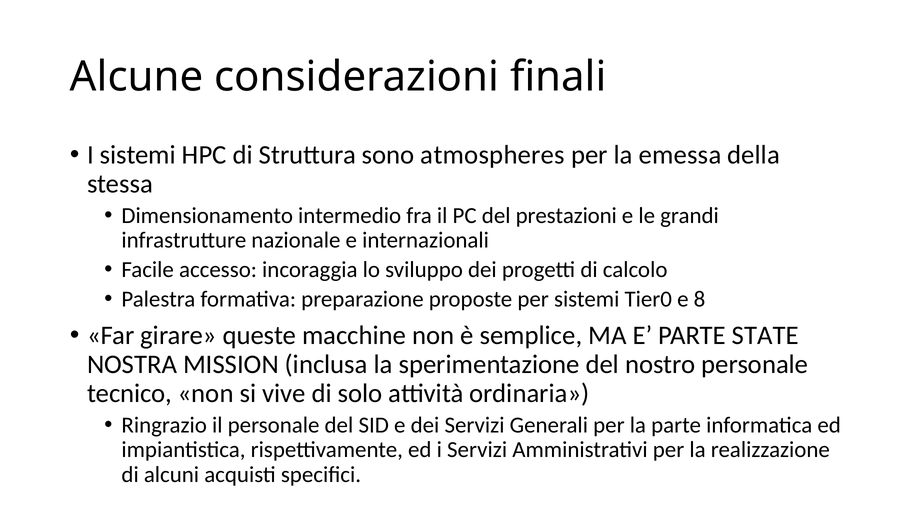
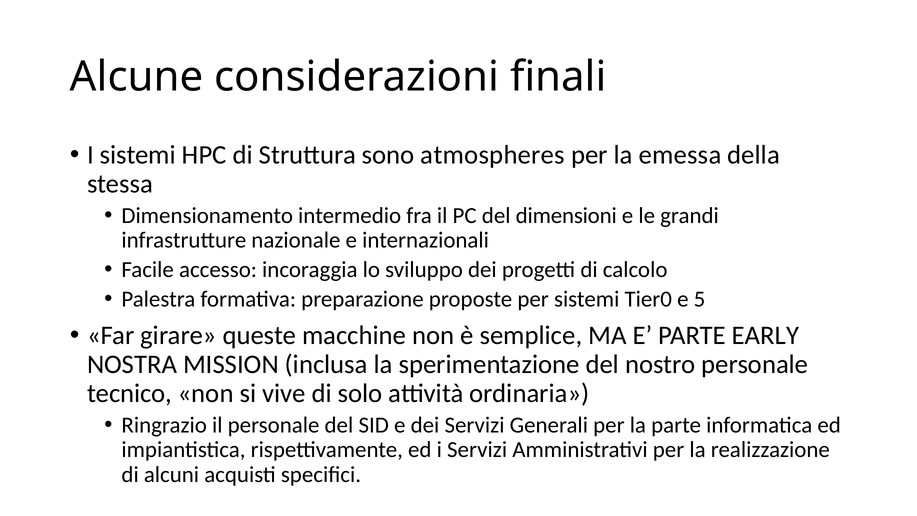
prestazioni: prestazioni -> dimensioni
8: 8 -> 5
STATE: STATE -> EARLY
